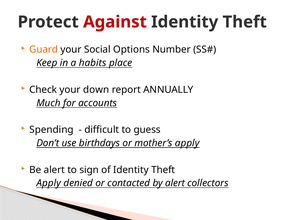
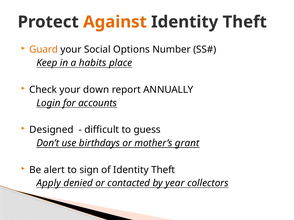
Against colour: red -> orange
Much: Much -> Login
Spending: Spending -> Designed
mother’s apply: apply -> grant
by alert: alert -> year
